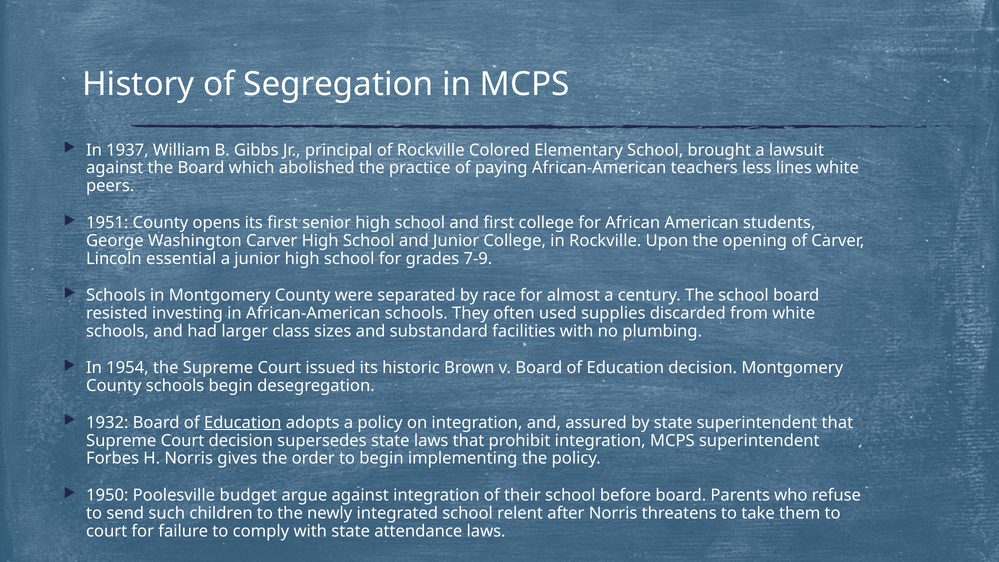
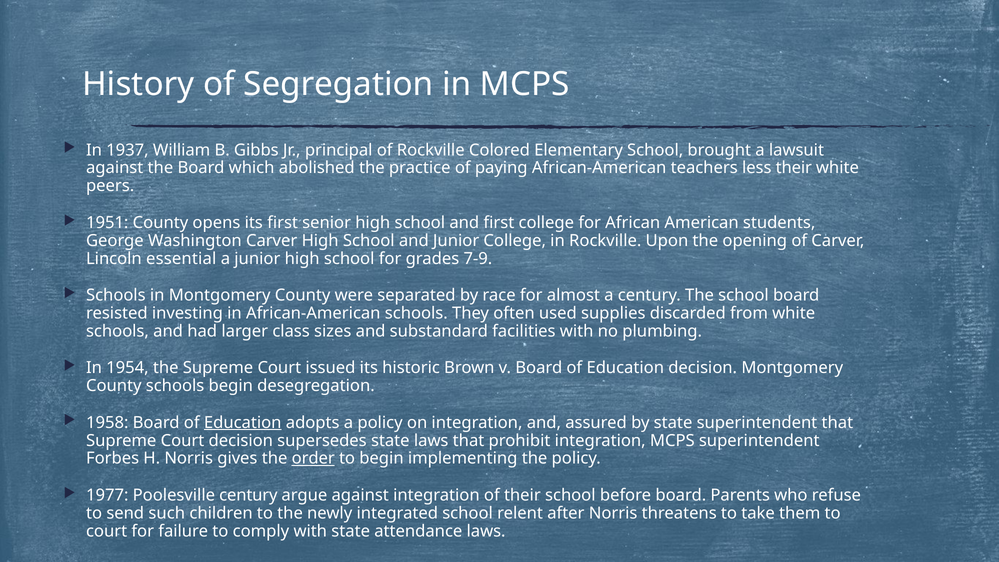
less lines: lines -> their
1932: 1932 -> 1958
order underline: none -> present
1950: 1950 -> 1977
Poolesville budget: budget -> century
